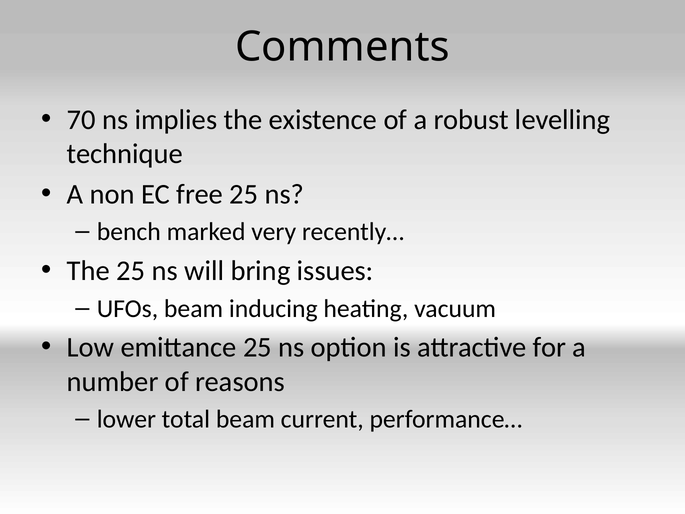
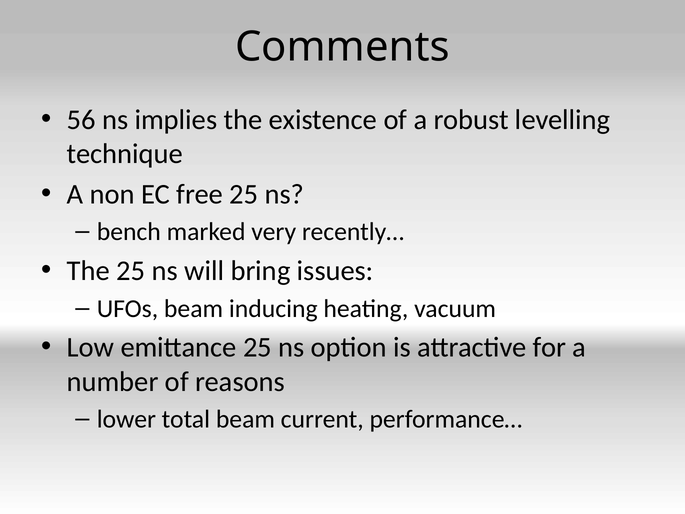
70: 70 -> 56
